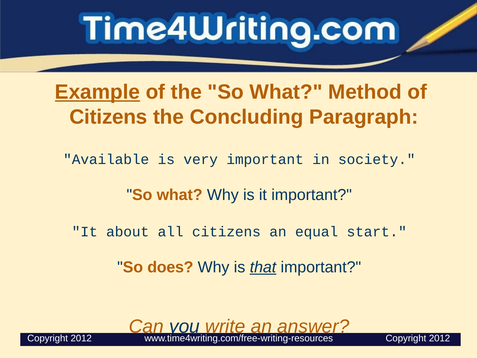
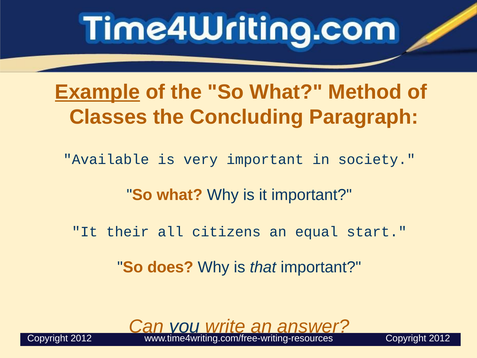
Citizens at (108, 117): Citizens -> Classes
about: about -> their
that underline: present -> none
